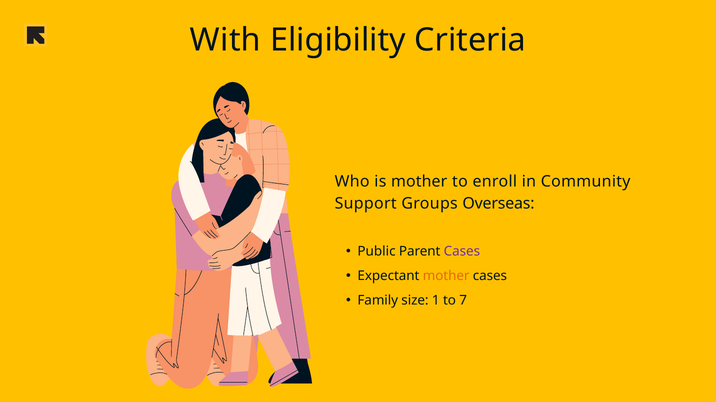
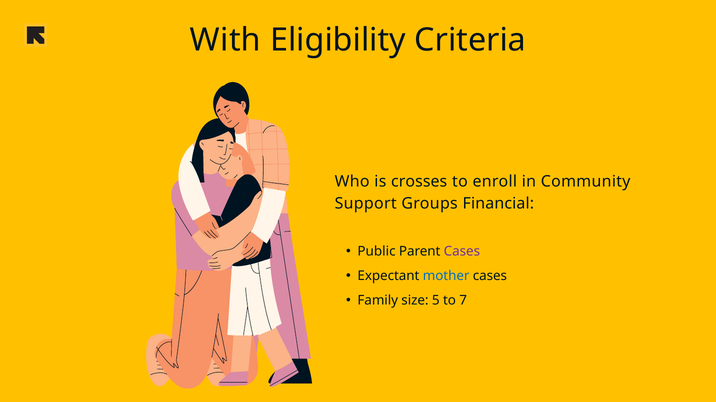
is mother: mother -> crosses
Overseas: Overseas -> Financial
mother at (446, 276) colour: orange -> blue
1: 1 -> 5
